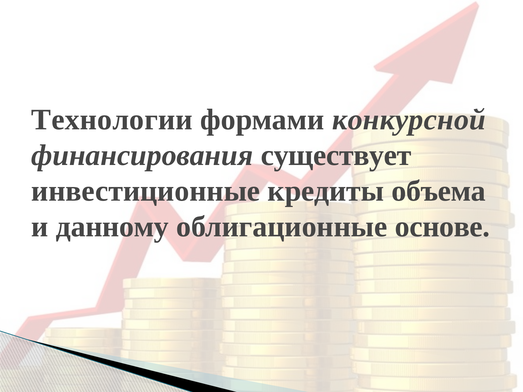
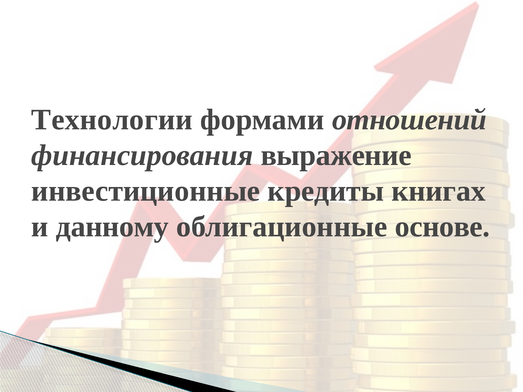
конкурсной: конкурсной -> отношений
существует: существует -> выражение
объема: объема -> книгах
